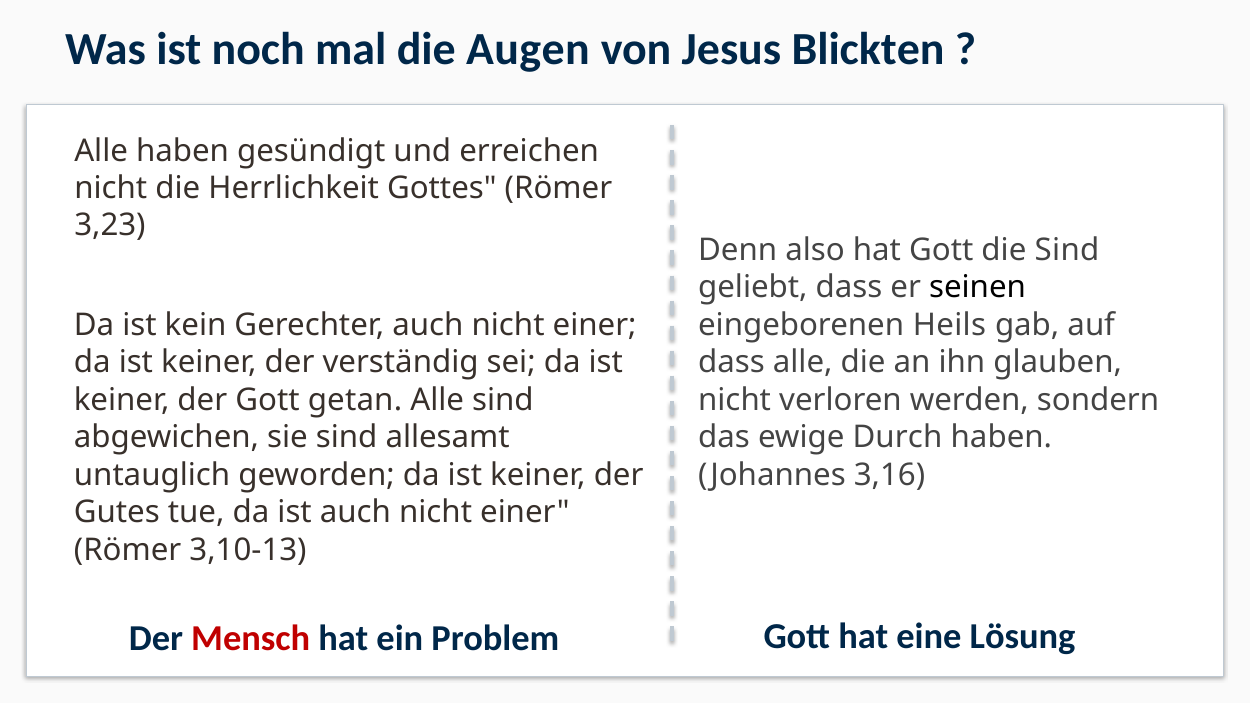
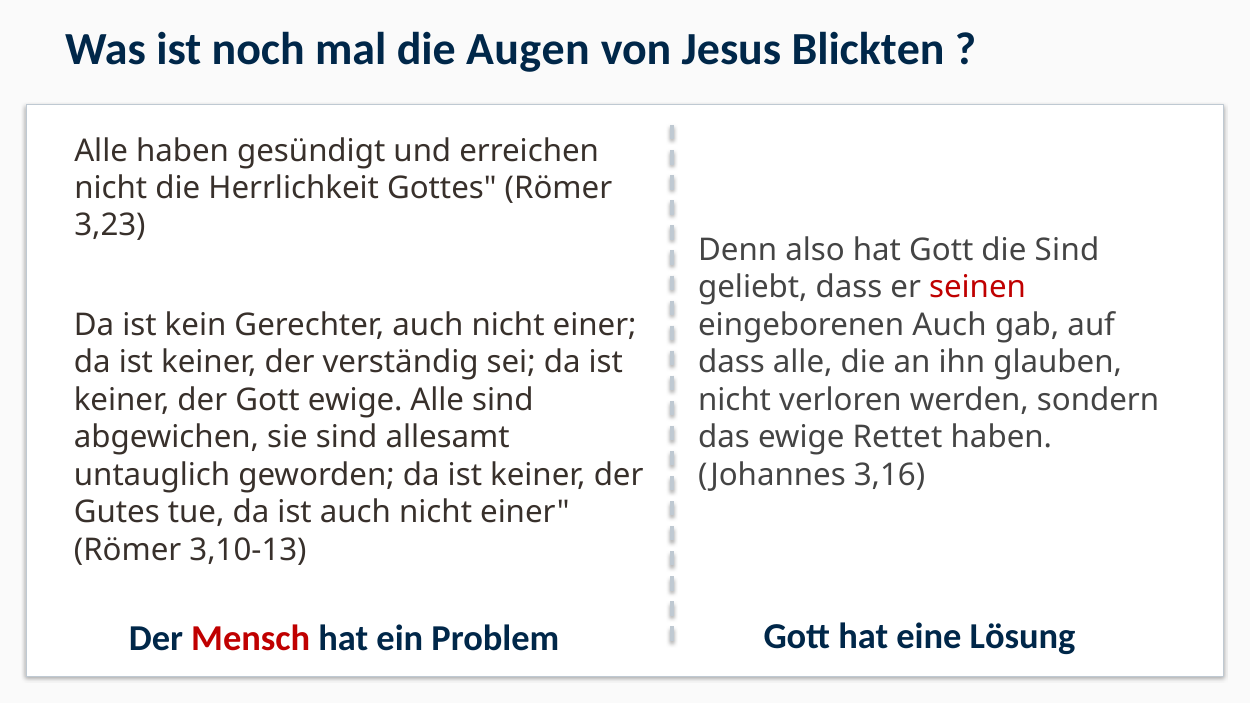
seinen colour: black -> red
eingeborenen Heils: Heils -> Auch
Gott getan: getan -> ewige
Durch: Durch -> Rettet
